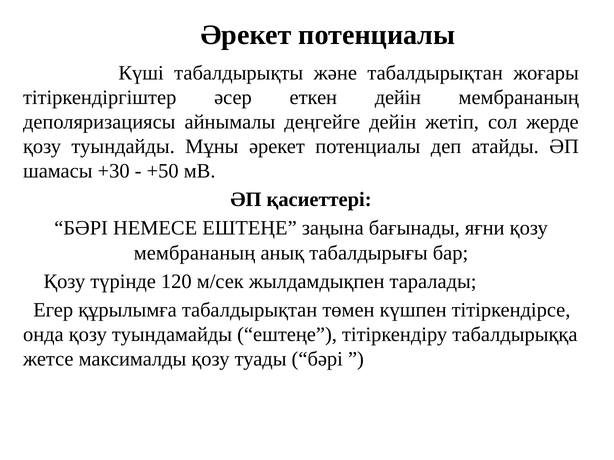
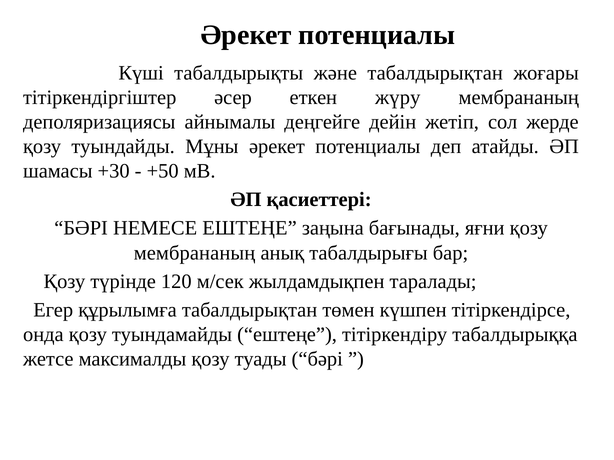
еткен дейін: дейін -> жүру
